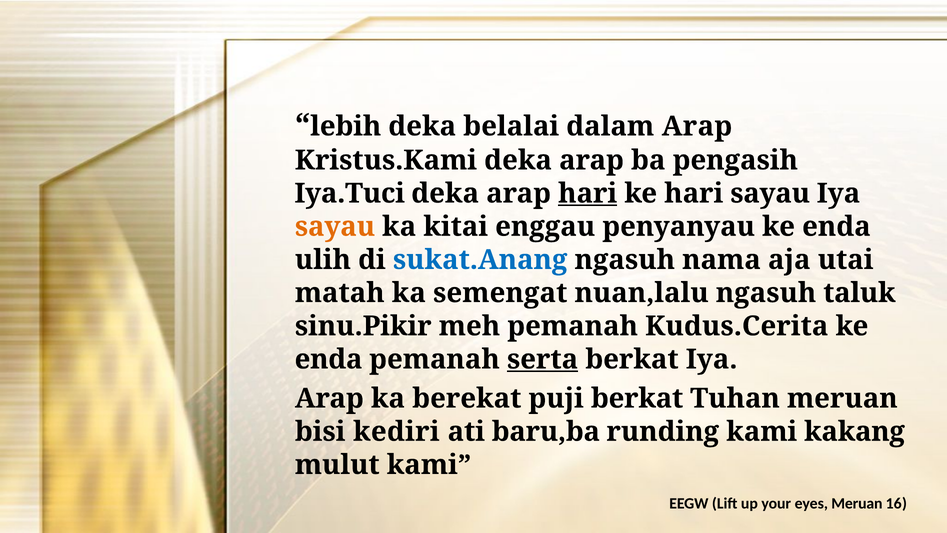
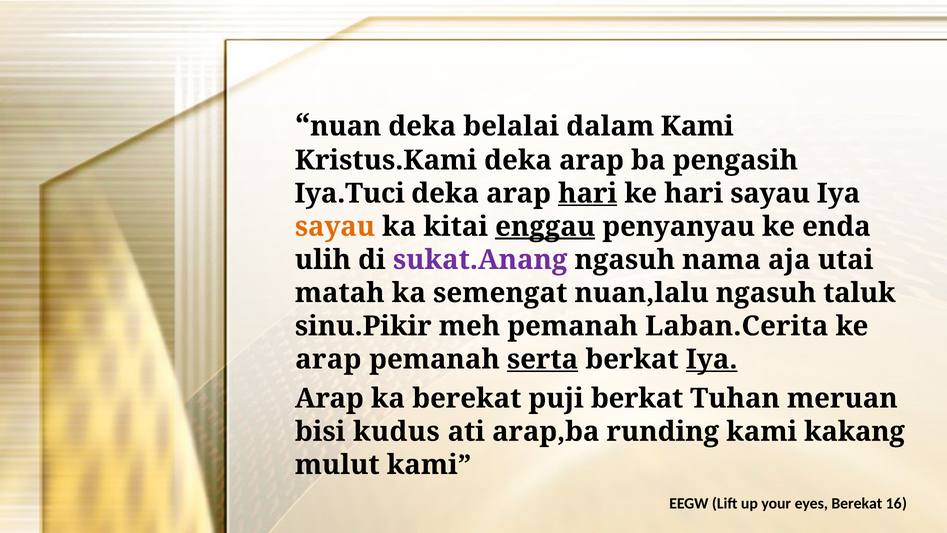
lebih: lebih -> nuan
dalam Arap: Arap -> Kami
enggau underline: none -> present
sukat.Anang colour: blue -> purple
Kudus.Cerita: Kudus.Cerita -> Laban.Cerita
enda at (329, 359): enda -> arap
Iya at (712, 359) underline: none -> present
kediri: kediri -> kudus
baru,ba: baru,ba -> arap,ba
eyes Meruan: Meruan -> Berekat
